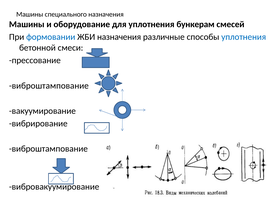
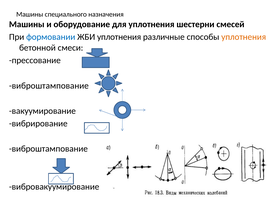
бункерам: бункерам -> шестерни
ЖБИ назначения: назначения -> уплотнения
уплотнения at (244, 37) colour: blue -> orange
